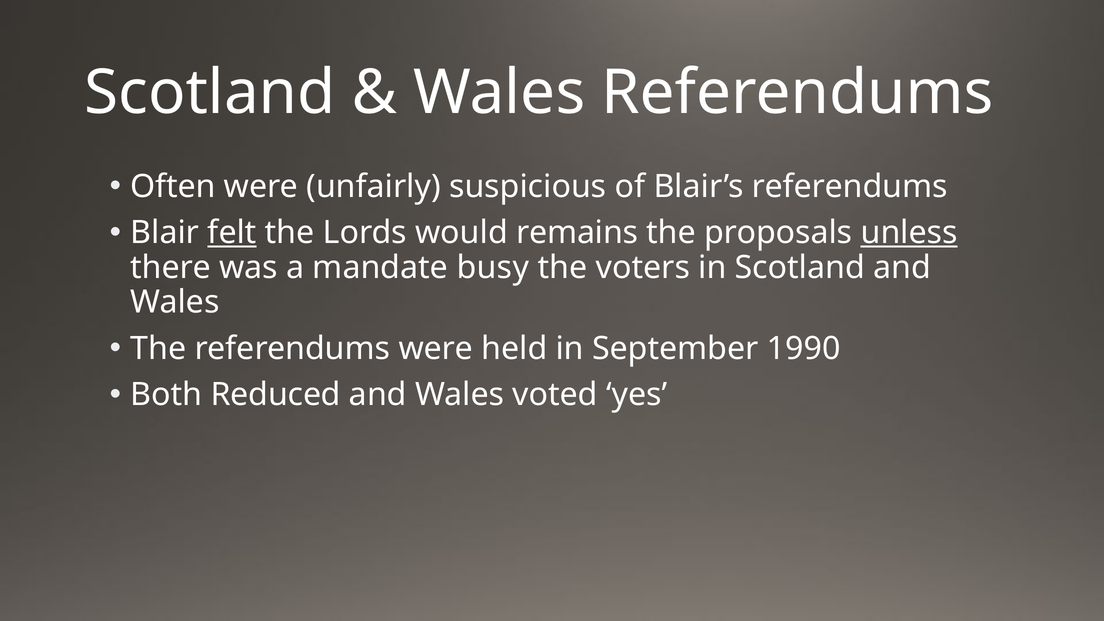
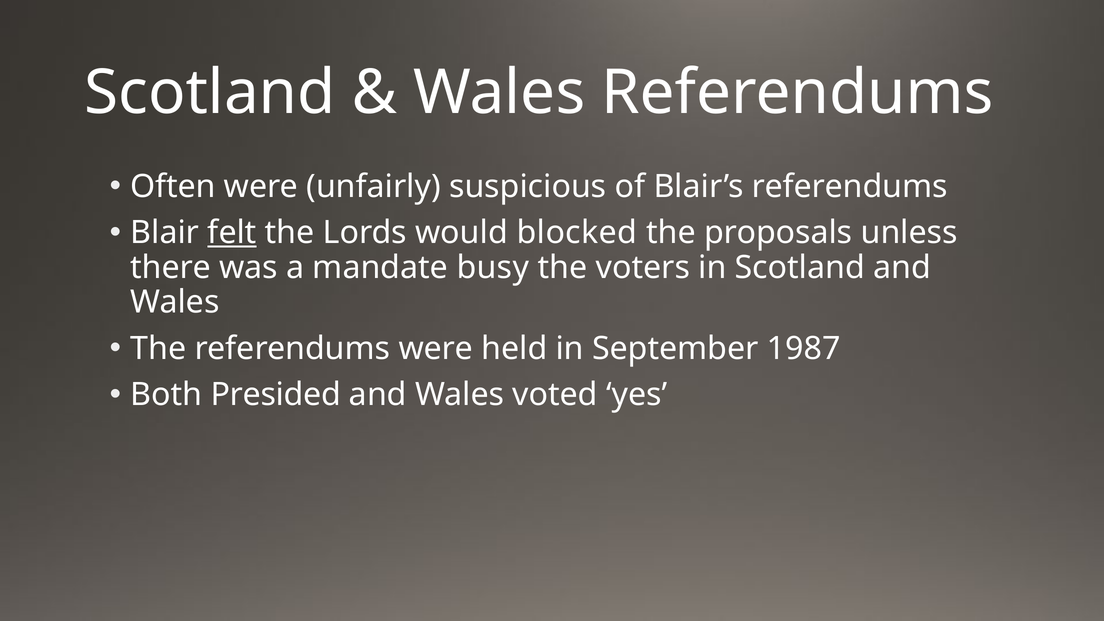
remains: remains -> blocked
unless underline: present -> none
1990: 1990 -> 1987
Reduced: Reduced -> Presided
